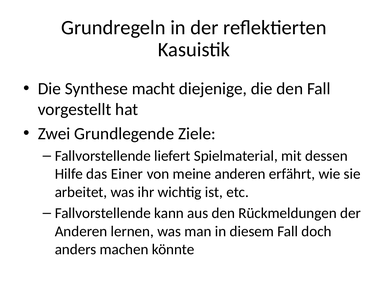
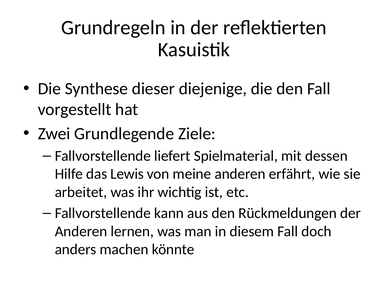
macht: macht -> dieser
Einer: Einer -> Lewis
